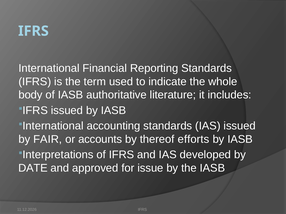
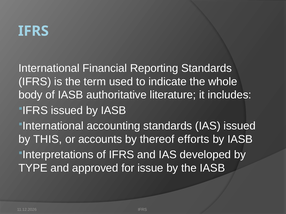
FAIR: FAIR -> THIS
DATE: DATE -> TYPE
